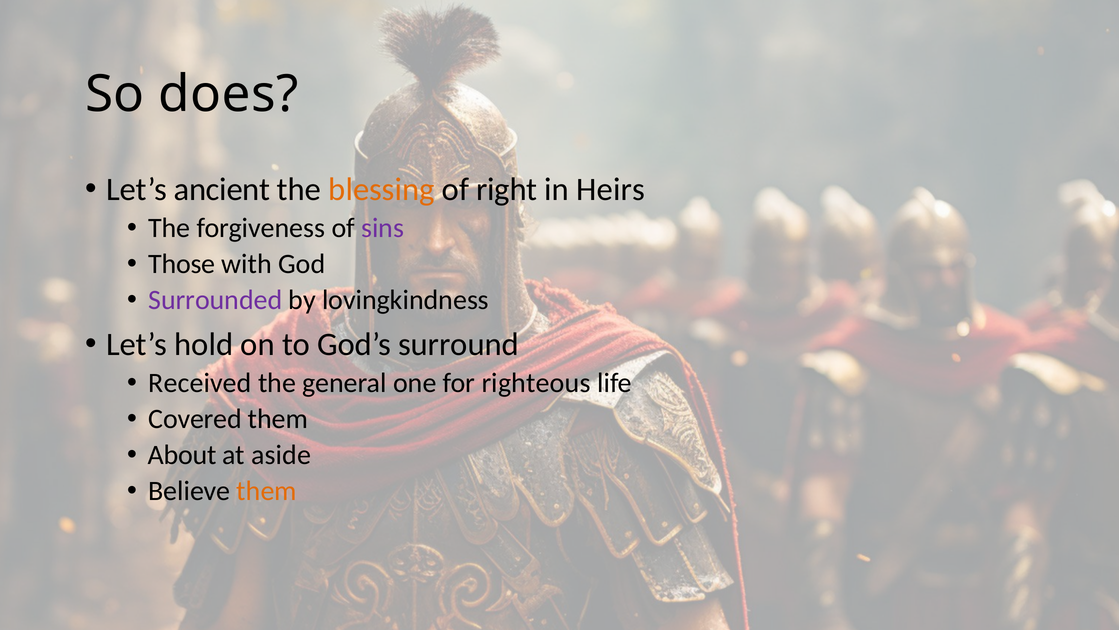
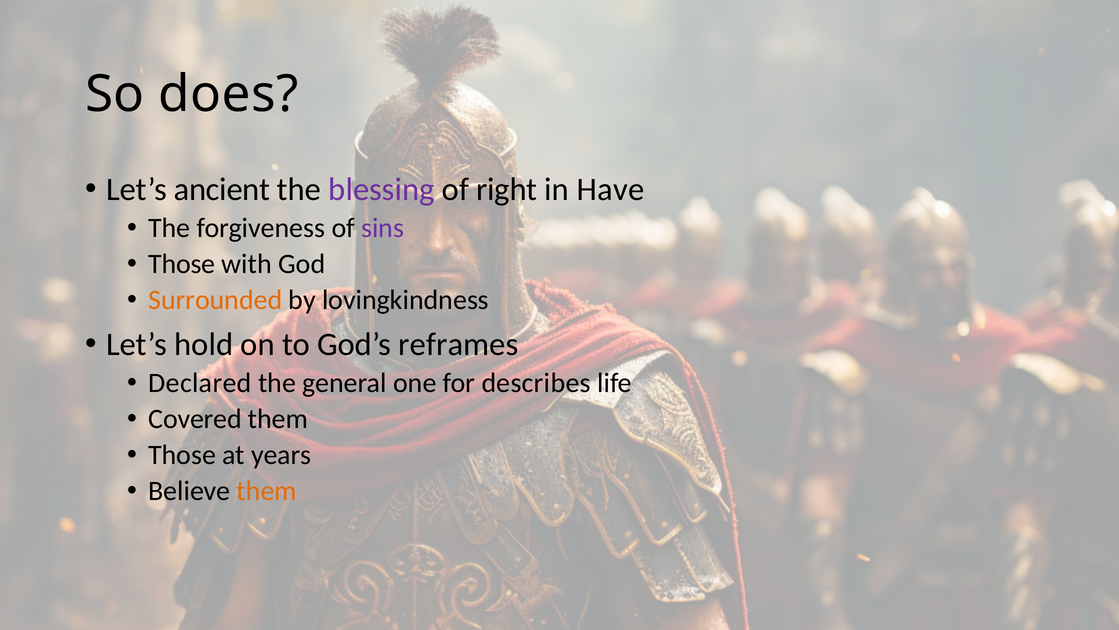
blessing colour: orange -> purple
Heirs: Heirs -> Have
Surrounded colour: purple -> orange
surround: surround -> reframes
Received: Received -> Declared
righteous: righteous -> describes
About at (182, 455): About -> Those
aside: aside -> years
